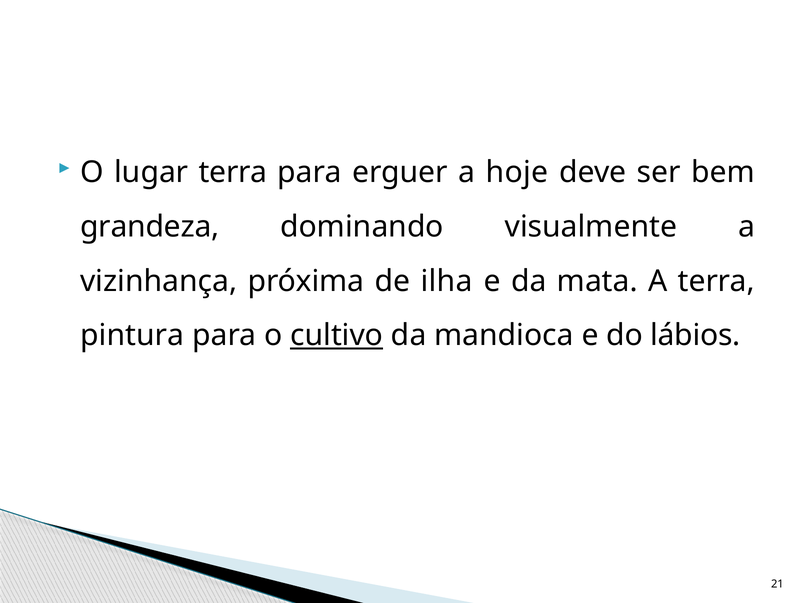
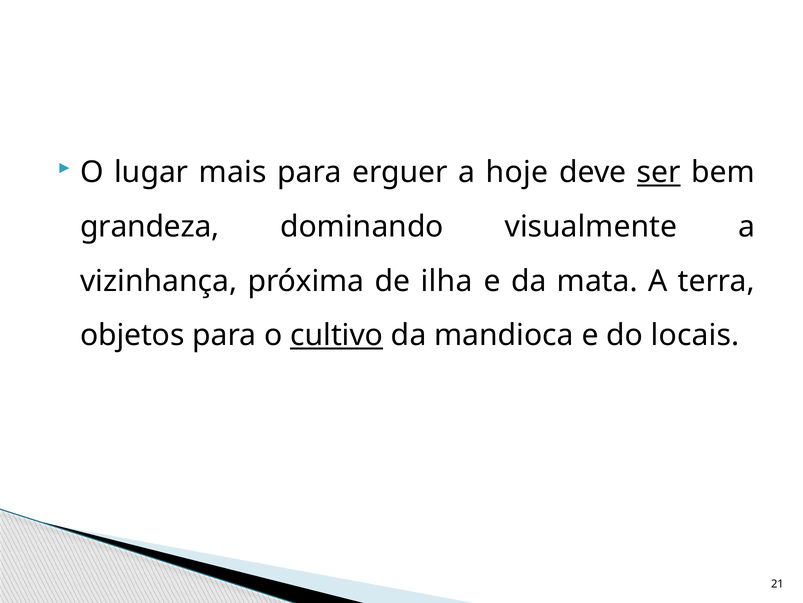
lugar terra: terra -> mais
ser underline: none -> present
pintura: pintura -> objetos
lábios: lábios -> locais
